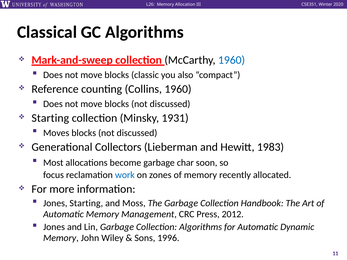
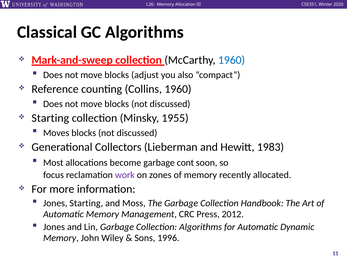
classic: classic -> adjust
1931: 1931 -> 1955
char: char -> cont
work colour: blue -> purple
